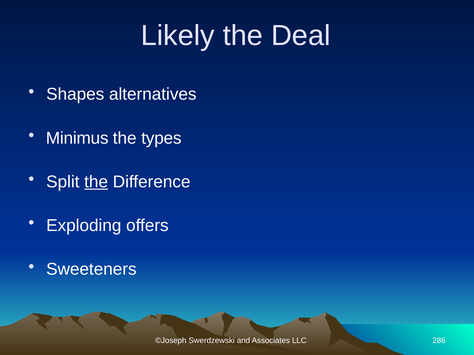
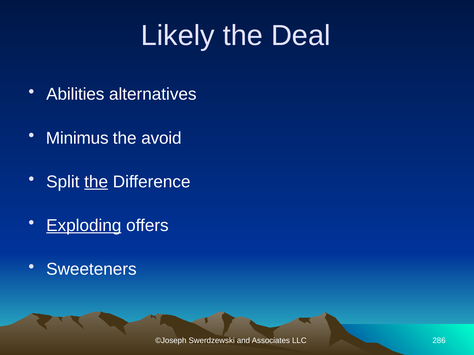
Shapes: Shapes -> Abilities
types: types -> avoid
Exploding underline: none -> present
